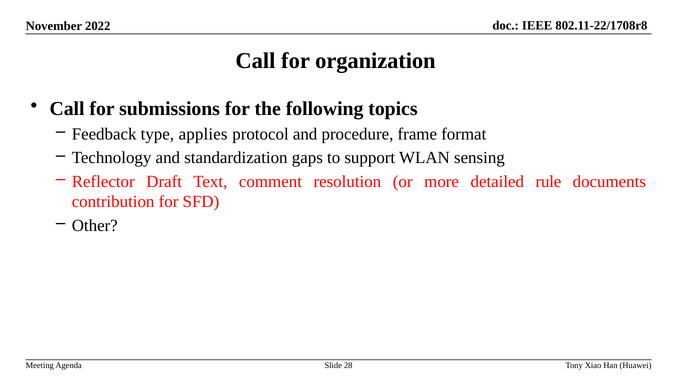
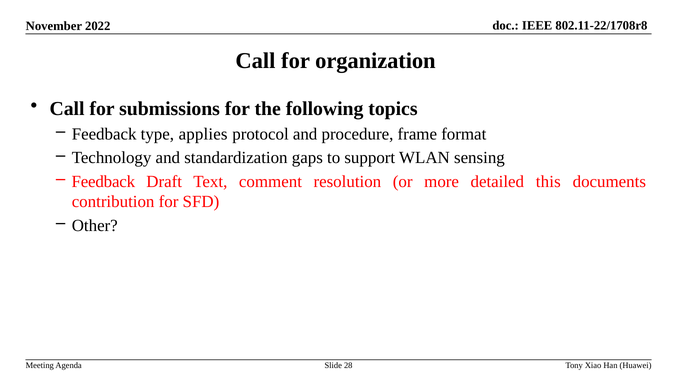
Reflector at (103, 181): Reflector -> Feedback
rule: rule -> this
